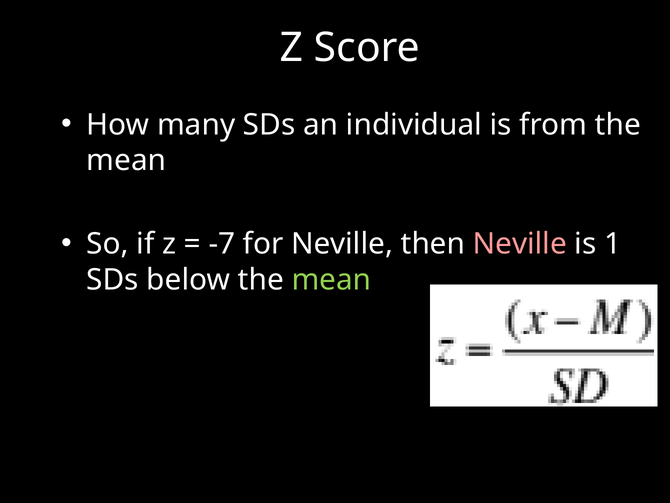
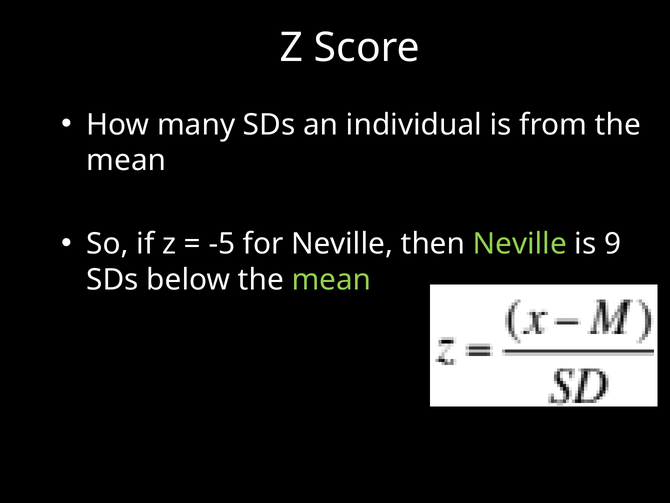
-7: -7 -> -5
Neville at (520, 244) colour: pink -> light green
1: 1 -> 9
